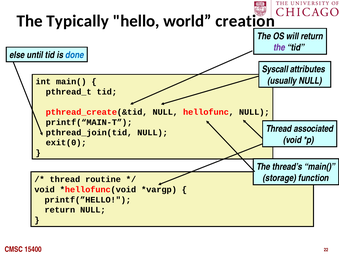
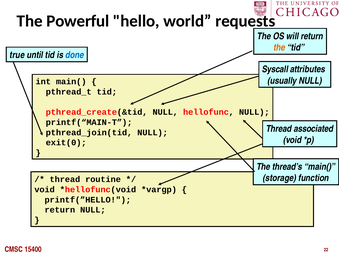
Typically: Typically -> Powerful
creation: creation -> requests
the at (279, 48) colour: purple -> orange
else: else -> true
